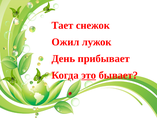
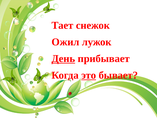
День underline: none -> present
